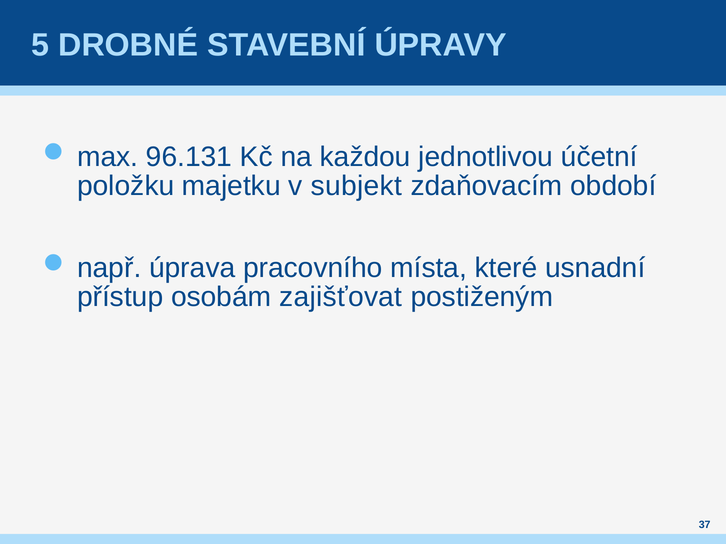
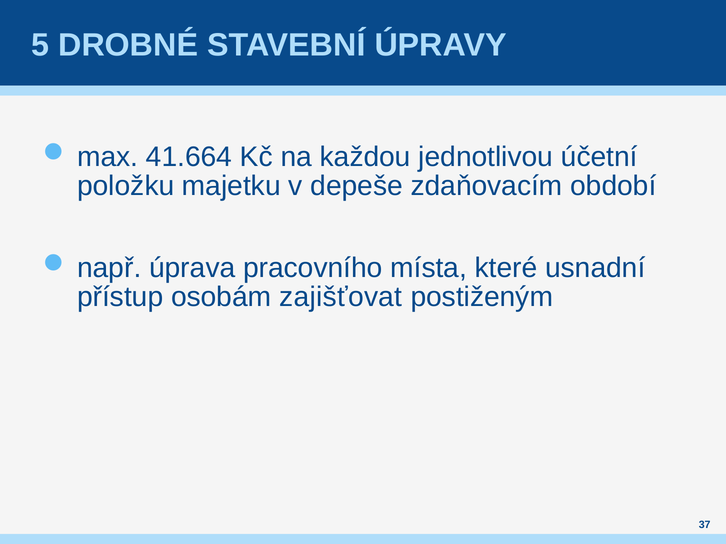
96.131: 96.131 -> 41.664
subjekt: subjekt -> depeše
